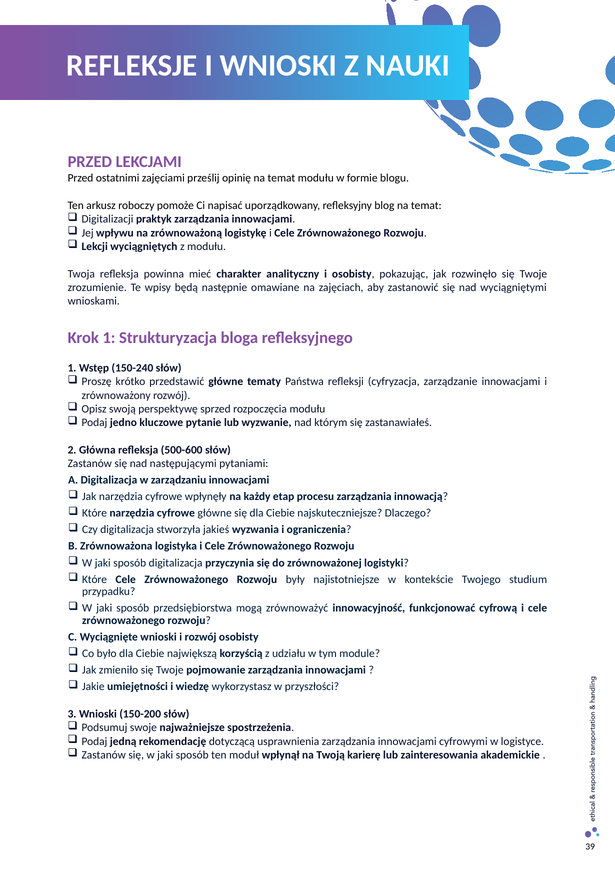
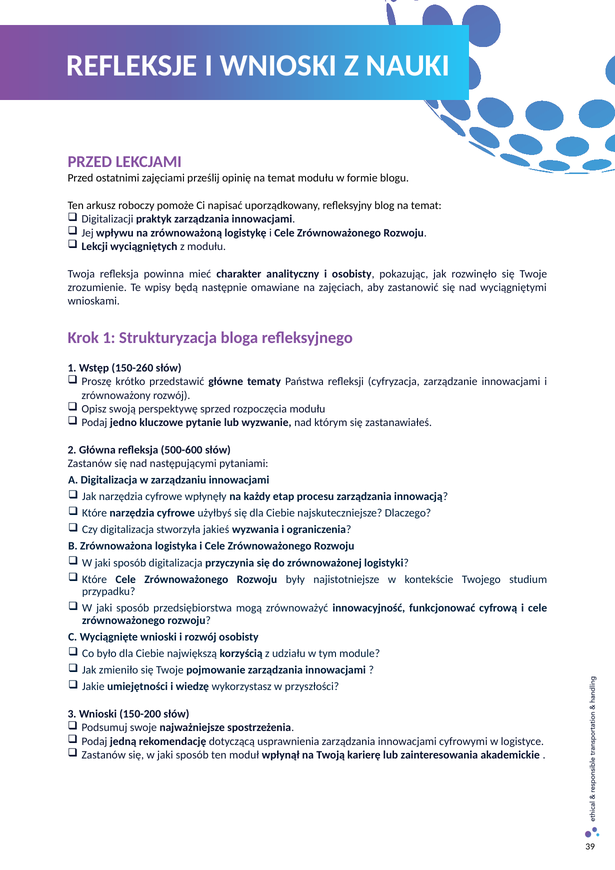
150-240: 150-240 -> 150-260
cyfrowe główne: główne -> użyłbyś
